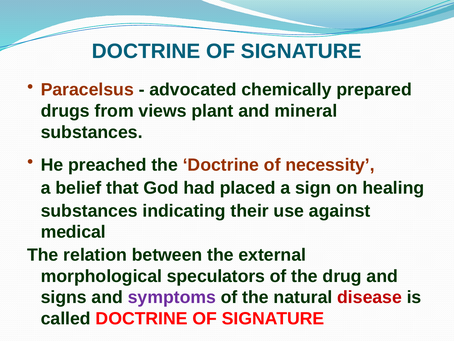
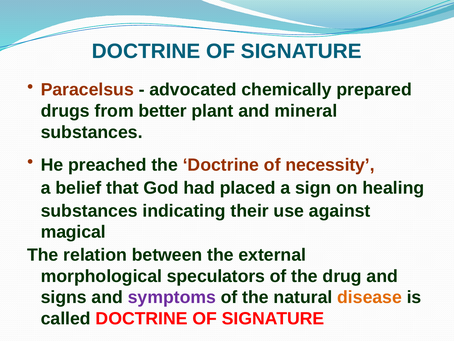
views: views -> better
medical: medical -> magical
disease colour: red -> orange
